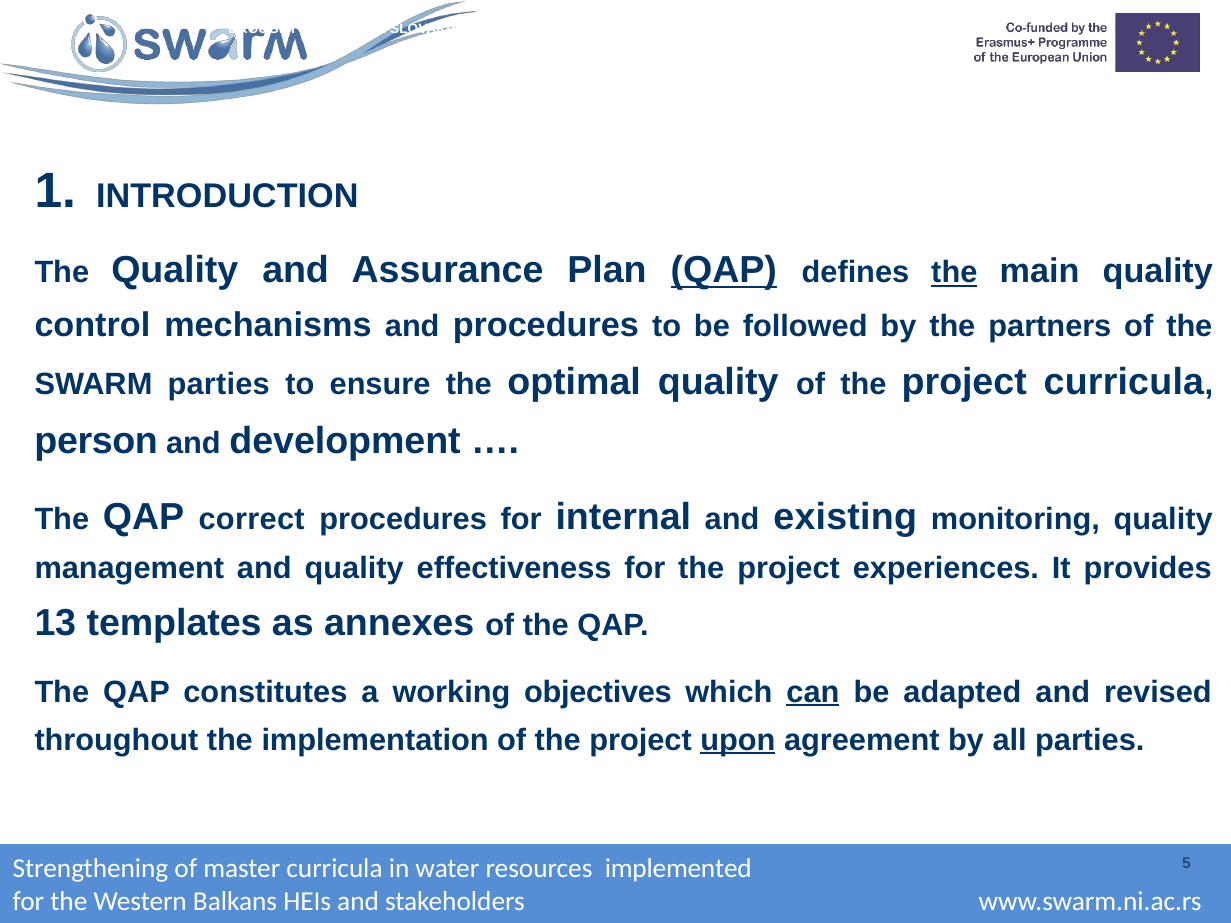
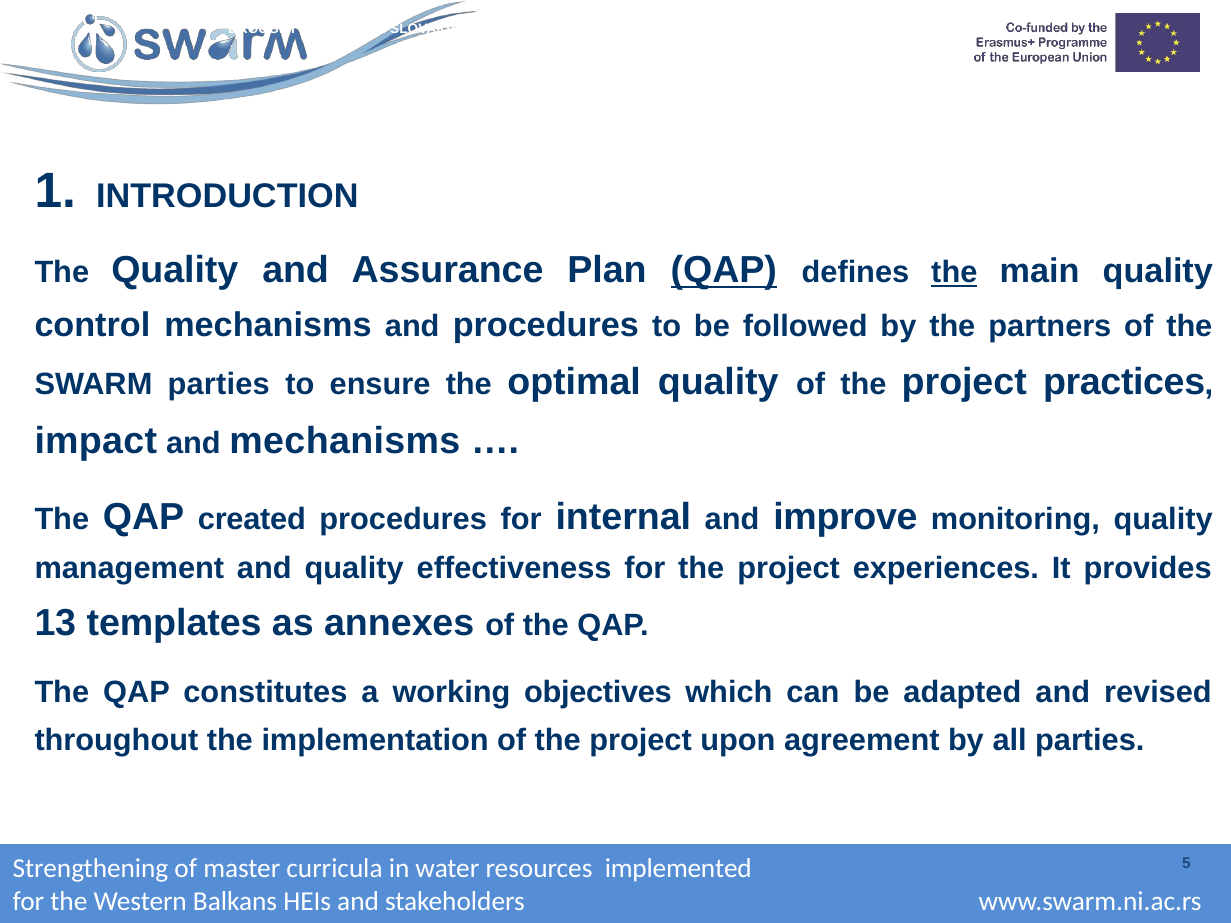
project curricula: curricula -> practices
person: person -> impact
and development: development -> mechanisms
correct: correct -> created
existing: existing -> improve
can underline: present -> none
upon underline: present -> none
